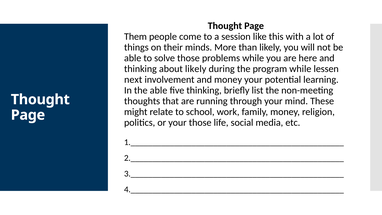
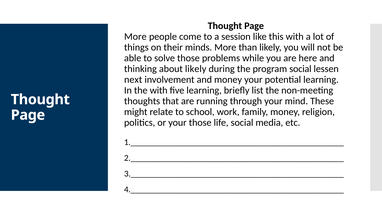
Them at (135, 37): Them -> More
program while: while -> social
the able: able -> with
five thinking: thinking -> learning
